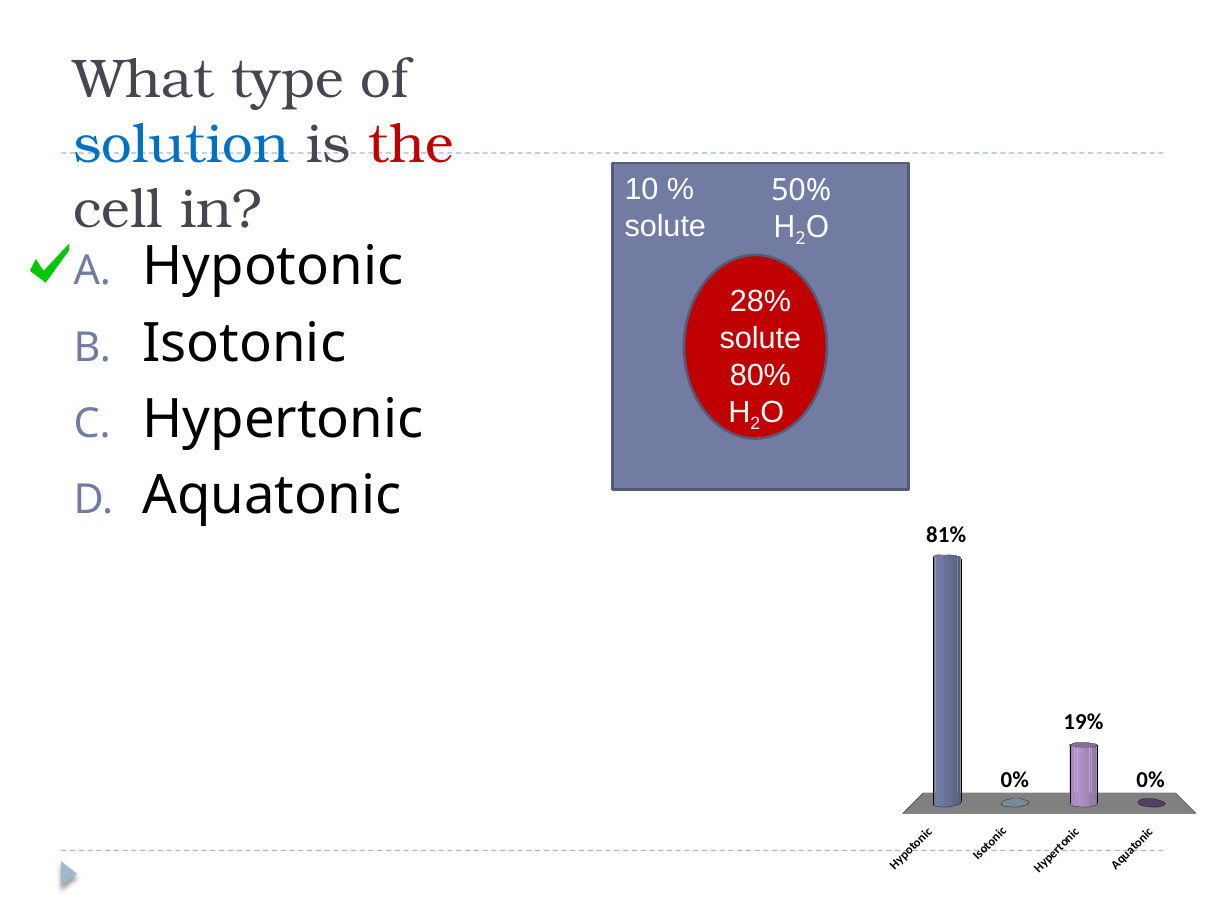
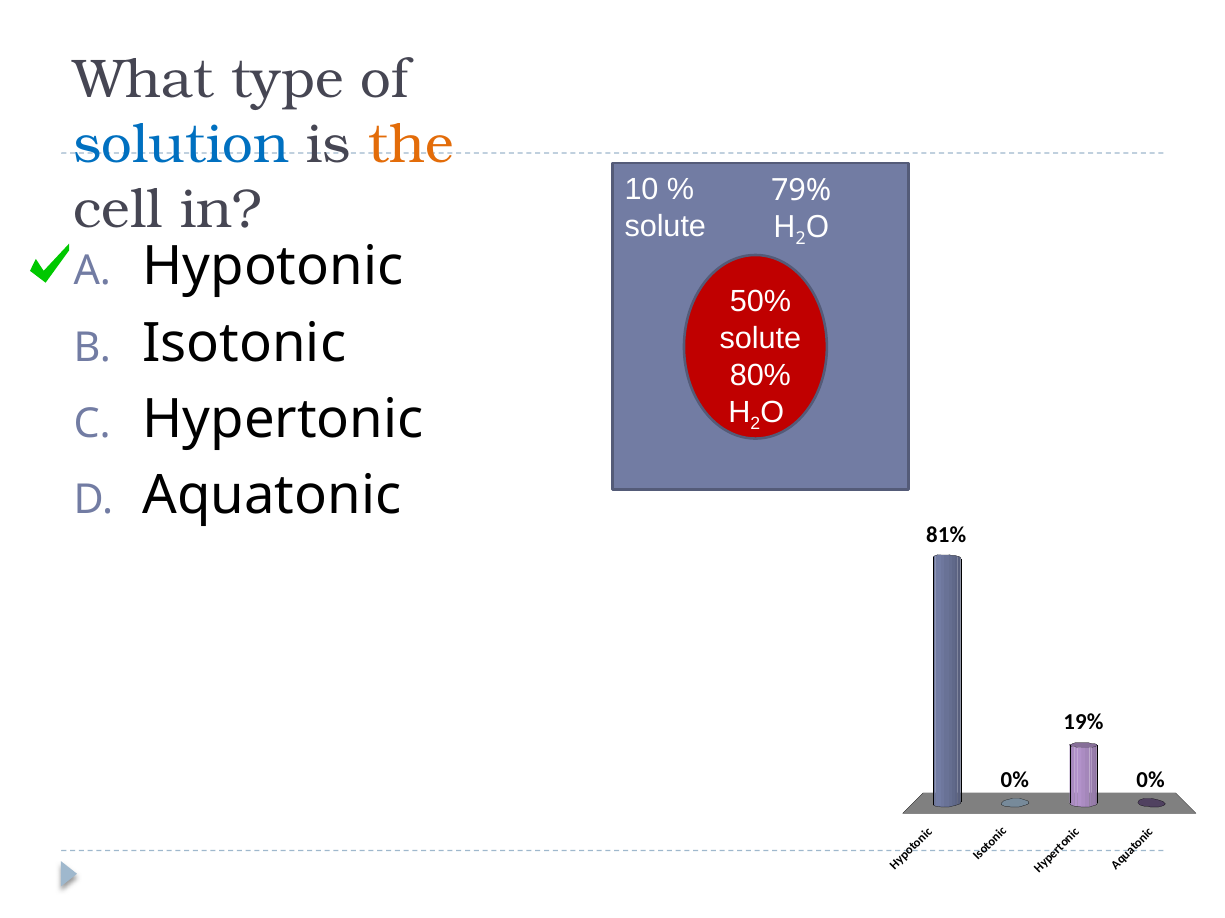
the colour: red -> orange
50%: 50% -> 79%
28%: 28% -> 50%
